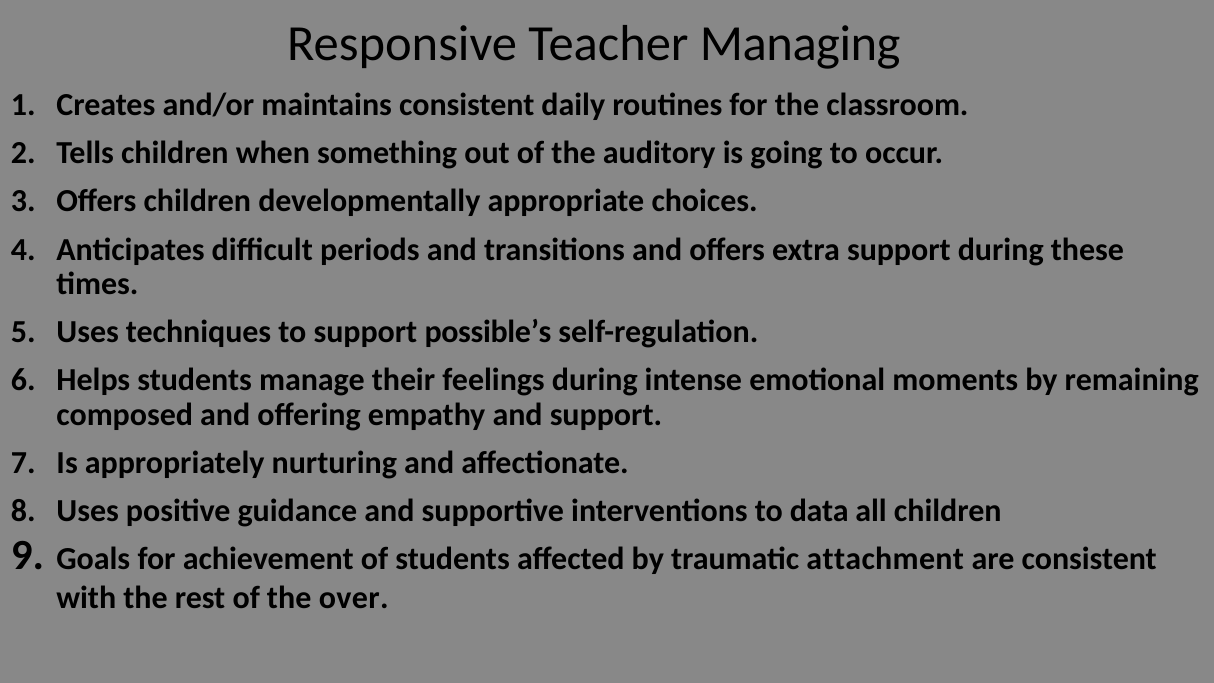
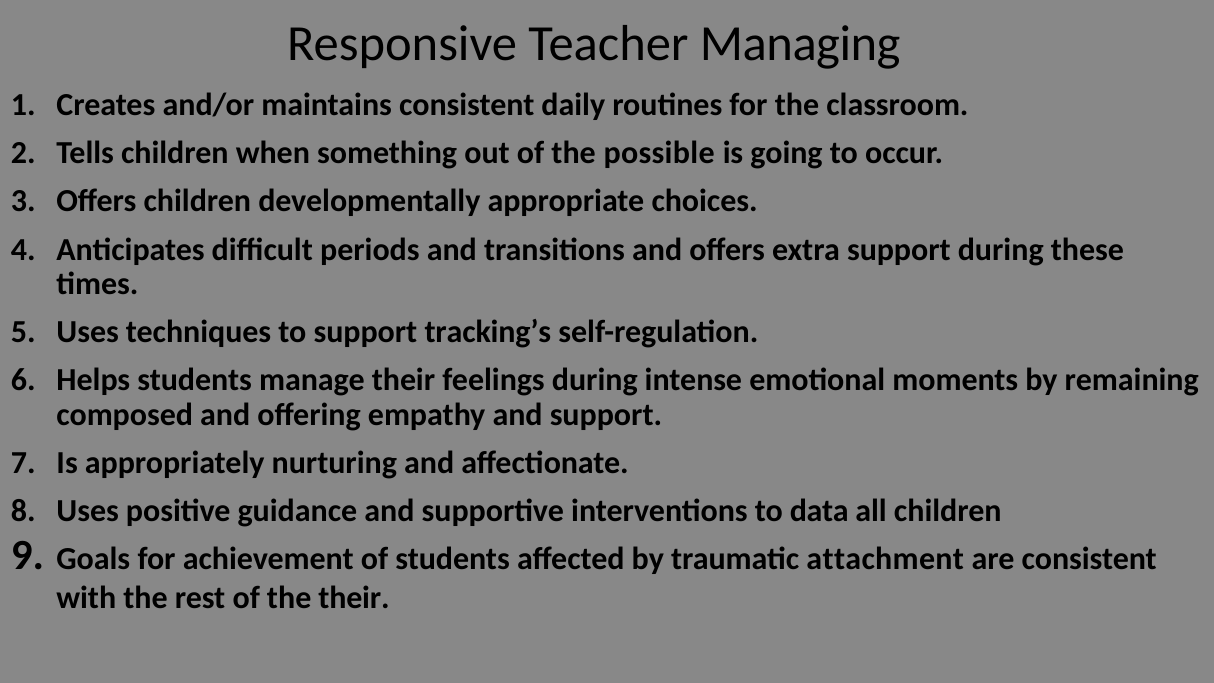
auditory: auditory -> possible
possible’s: possible’s -> tracking’s
the over: over -> their
